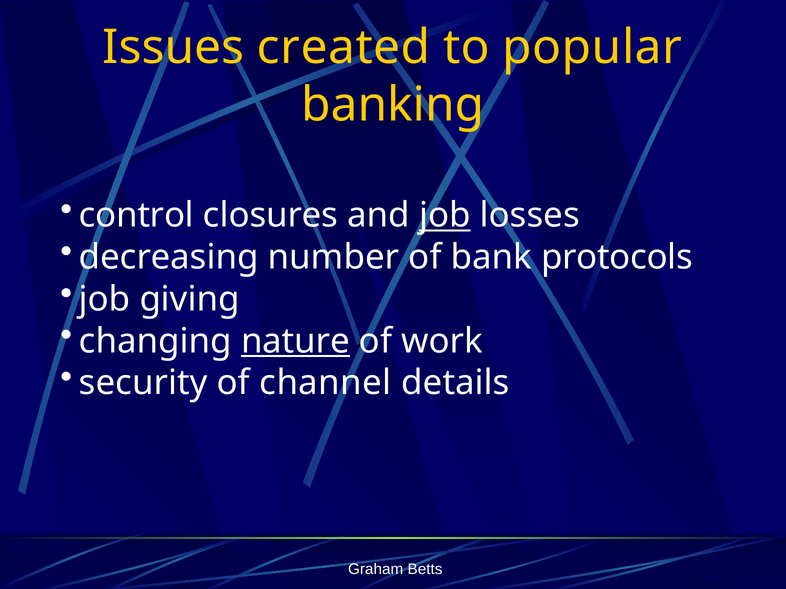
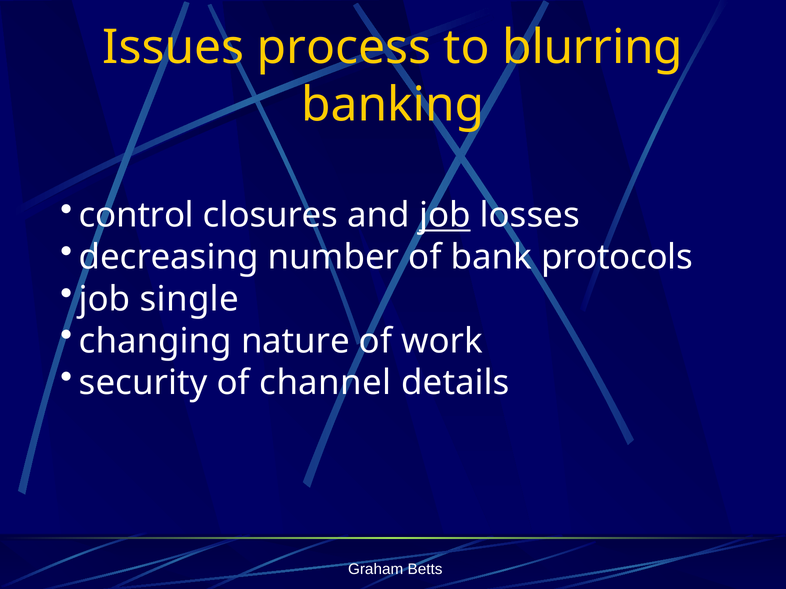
created: created -> process
popular: popular -> blurring
giving: giving -> single
nature underline: present -> none
